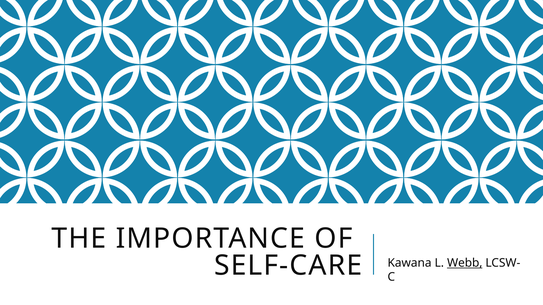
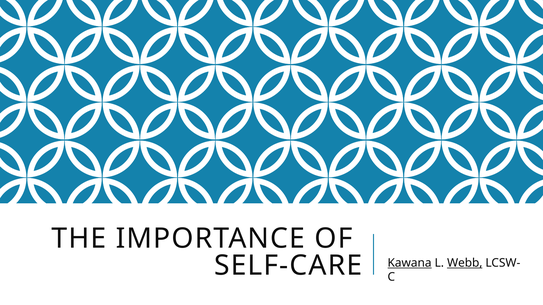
Kawana underline: none -> present
